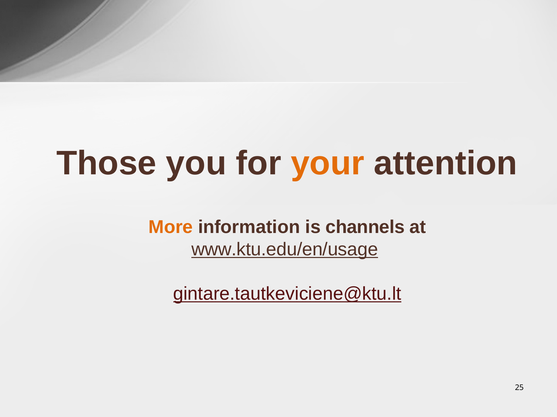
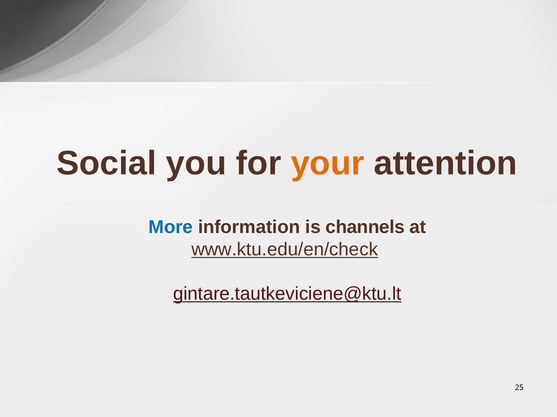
Those: Those -> Social
More colour: orange -> blue
www.ktu.edu/en/usage: www.ktu.edu/en/usage -> www.ktu.edu/en/check
